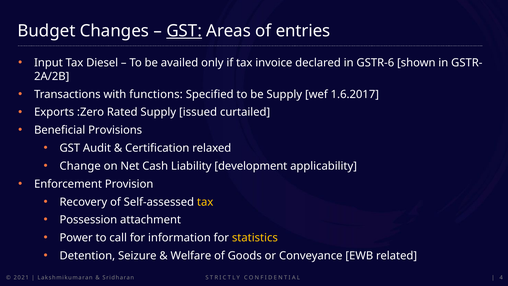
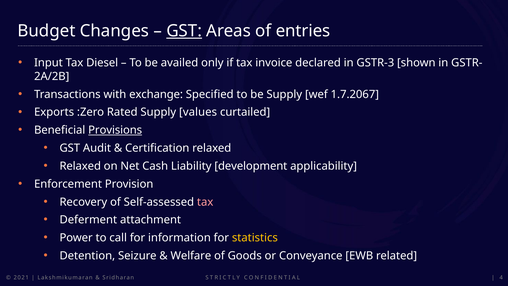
GSTR-6: GSTR-6 -> GSTR-3
functions: functions -> exchange
1.6.2017: 1.6.2017 -> 1.7.2067
issued: issued -> values
Provisions underline: none -> present
Change at (80, 166): Change -> Relaxed
tax at (205, 202) colour: yellow -> pink
Possession: Possession -> Deferment
